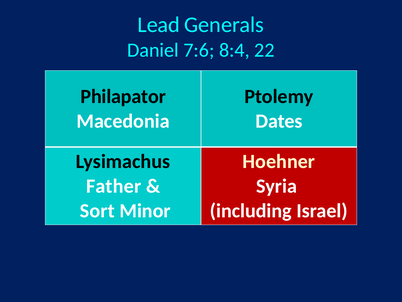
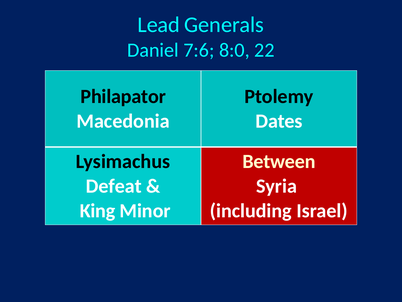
8:4: 8:4 -> 8:0
Hoehner: Hoehner -> Between
Father: Father -> Defeat
Sort: Sort -> King
